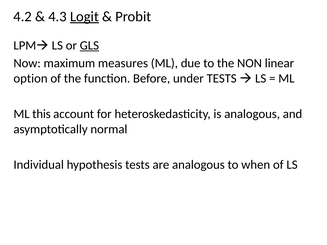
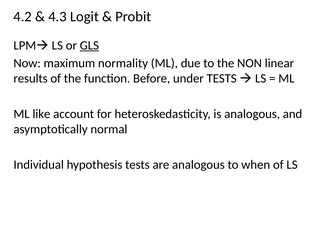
Logit underline: present -> none
measures: measures -> normality
option: option -> results
this: this -> like
